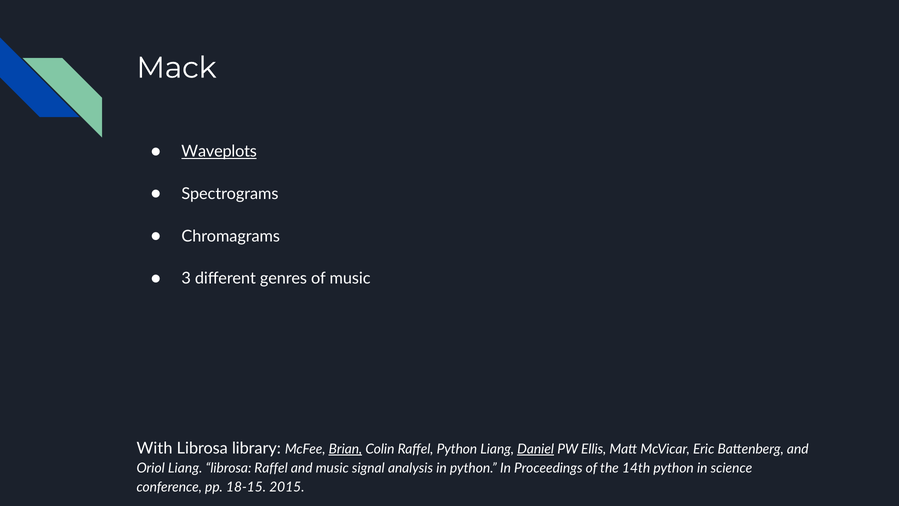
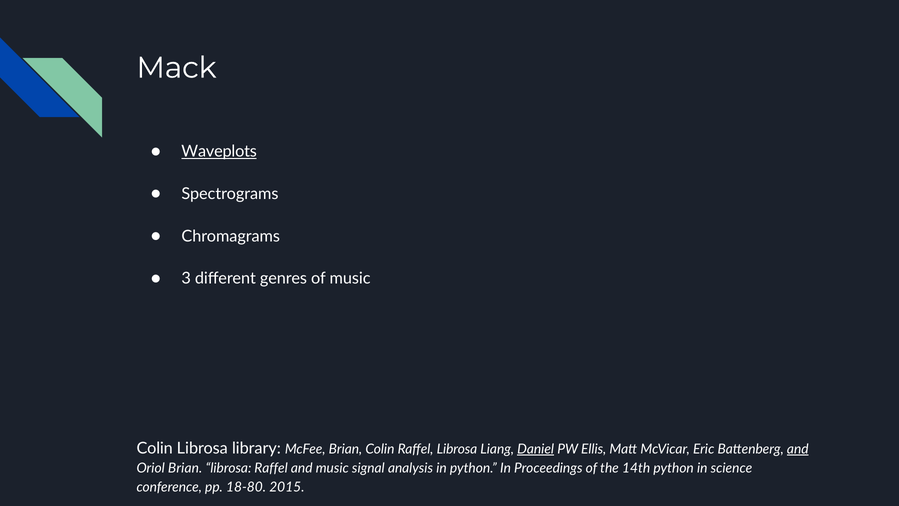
With at (155, 448): With -> Colin
Brian at (345, 449) underline: present -> none
Raffel Python: Python -> Librosa
and at (798, 449) underline: none -> present
Oriol Liang: Liang -> Brian
18-15: 18-15 -> 18-80
